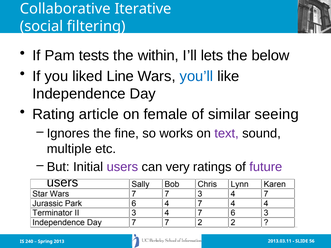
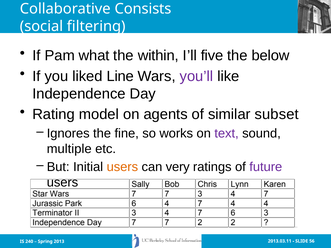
Iterative: Iterative -> Consists
tests: tests -> what
lets: lets -> five
you’ll colour: blue -> purple
article: article -> model
female: female -> agents
seeing: seeing -> subset
users at (122, 167) colour: purple -> orange
